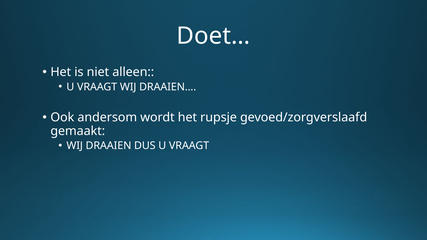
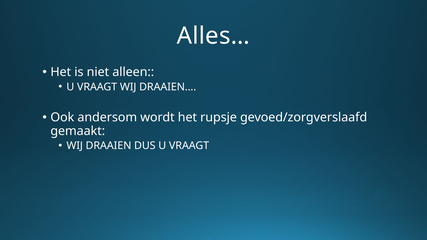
Doet…: Doet… -> Alles…
